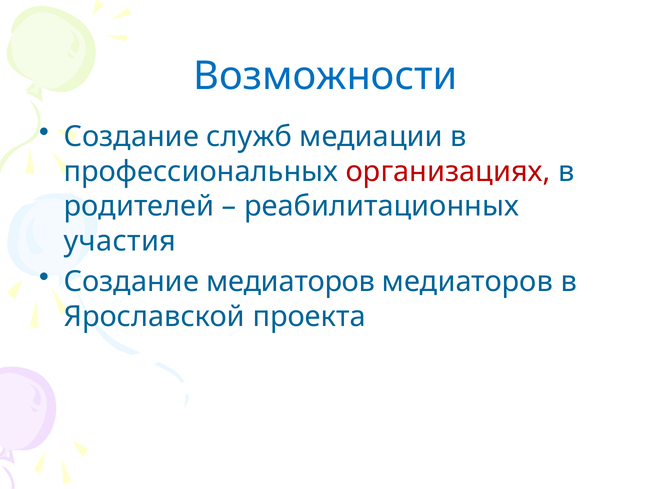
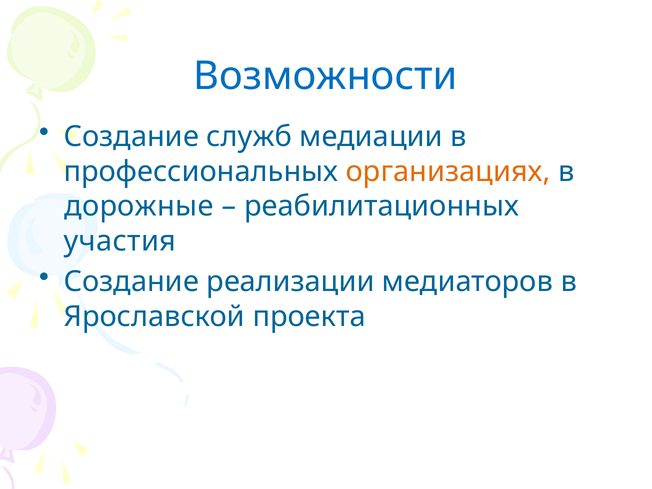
организациях colour: red -> orange
родителей: родителей -> дорожные
Создание медиаторов: медиаторов -> реализации
